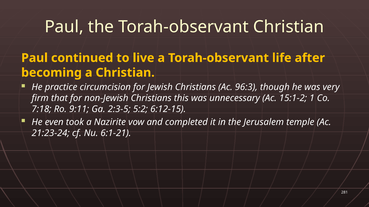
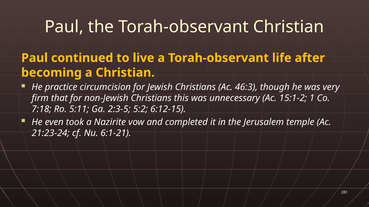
96:3: 96:3 -> 46:3
9:11: 9:11 -> 5:11
